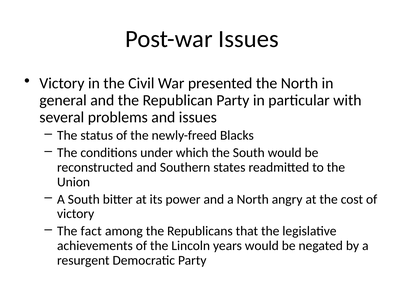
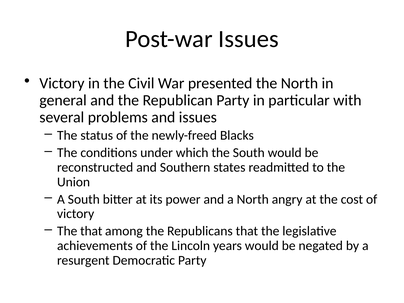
The fact: fact -> that
